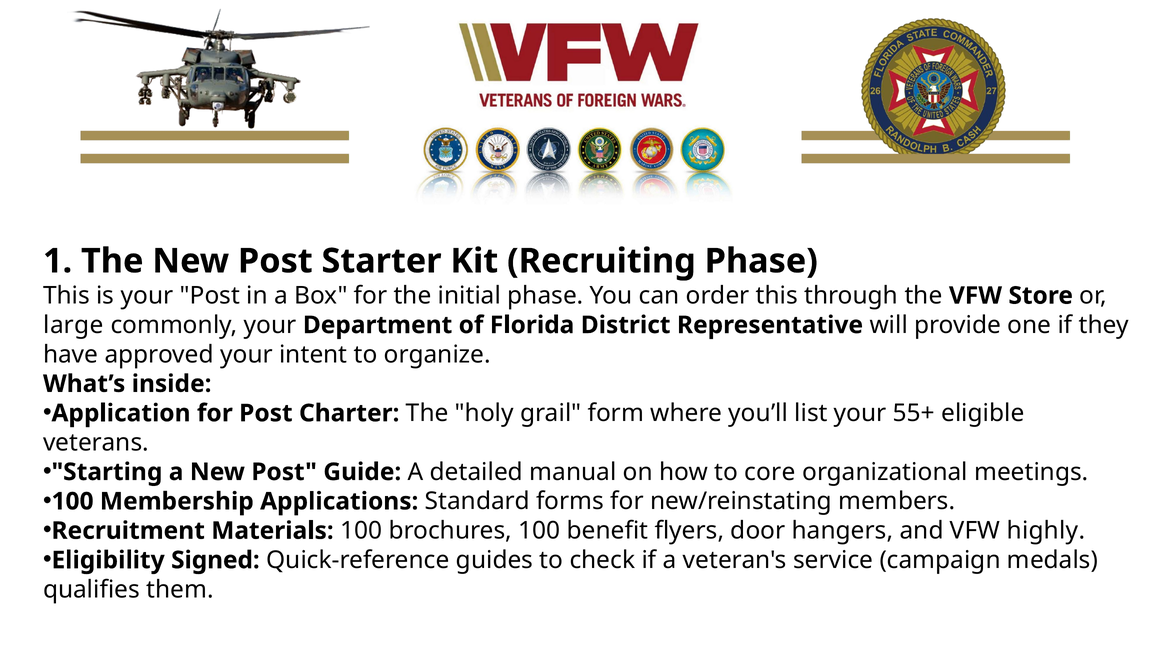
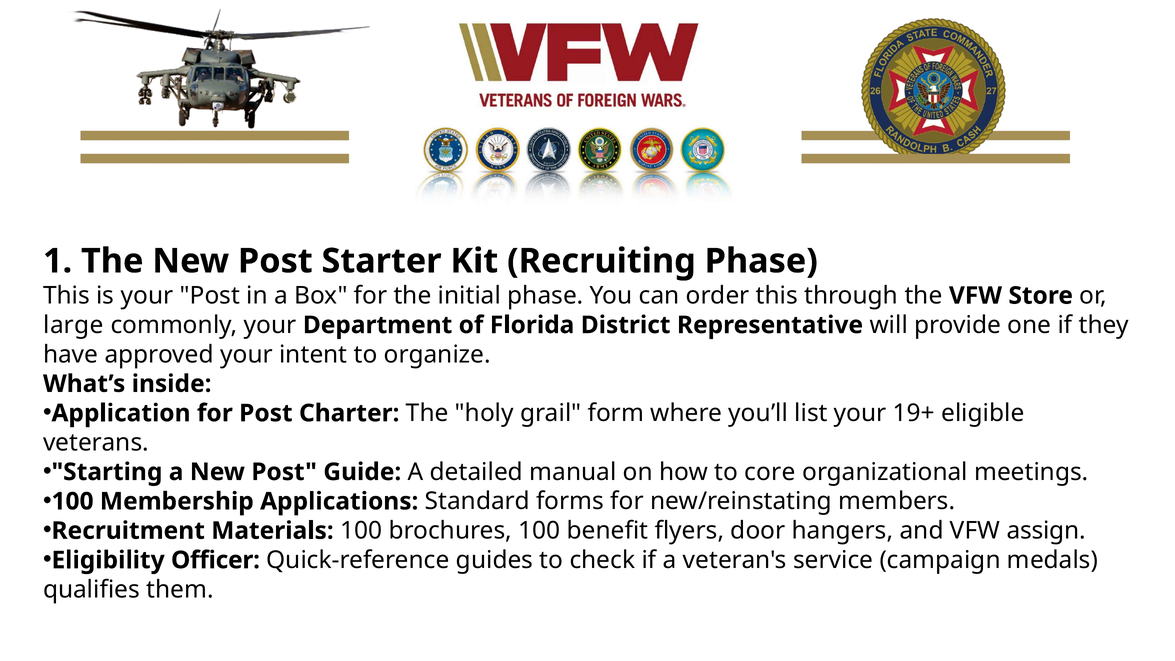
55+: 55+ -> 19+
highly: highly -> assign
Signed: Signed -> Officer
